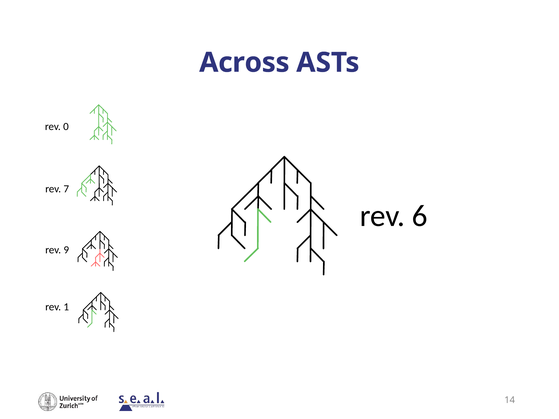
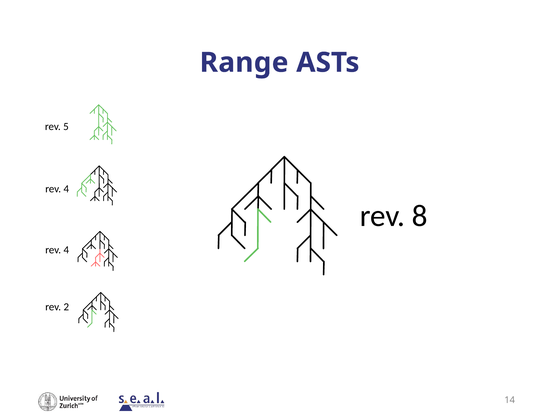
Across: Across -> Range
0: 0 -> 5
7 at (66, 189): 7 -> 4
6: 6 -> 8
9 at (66, 250): 9 -> 4
1: 1 -> 2
